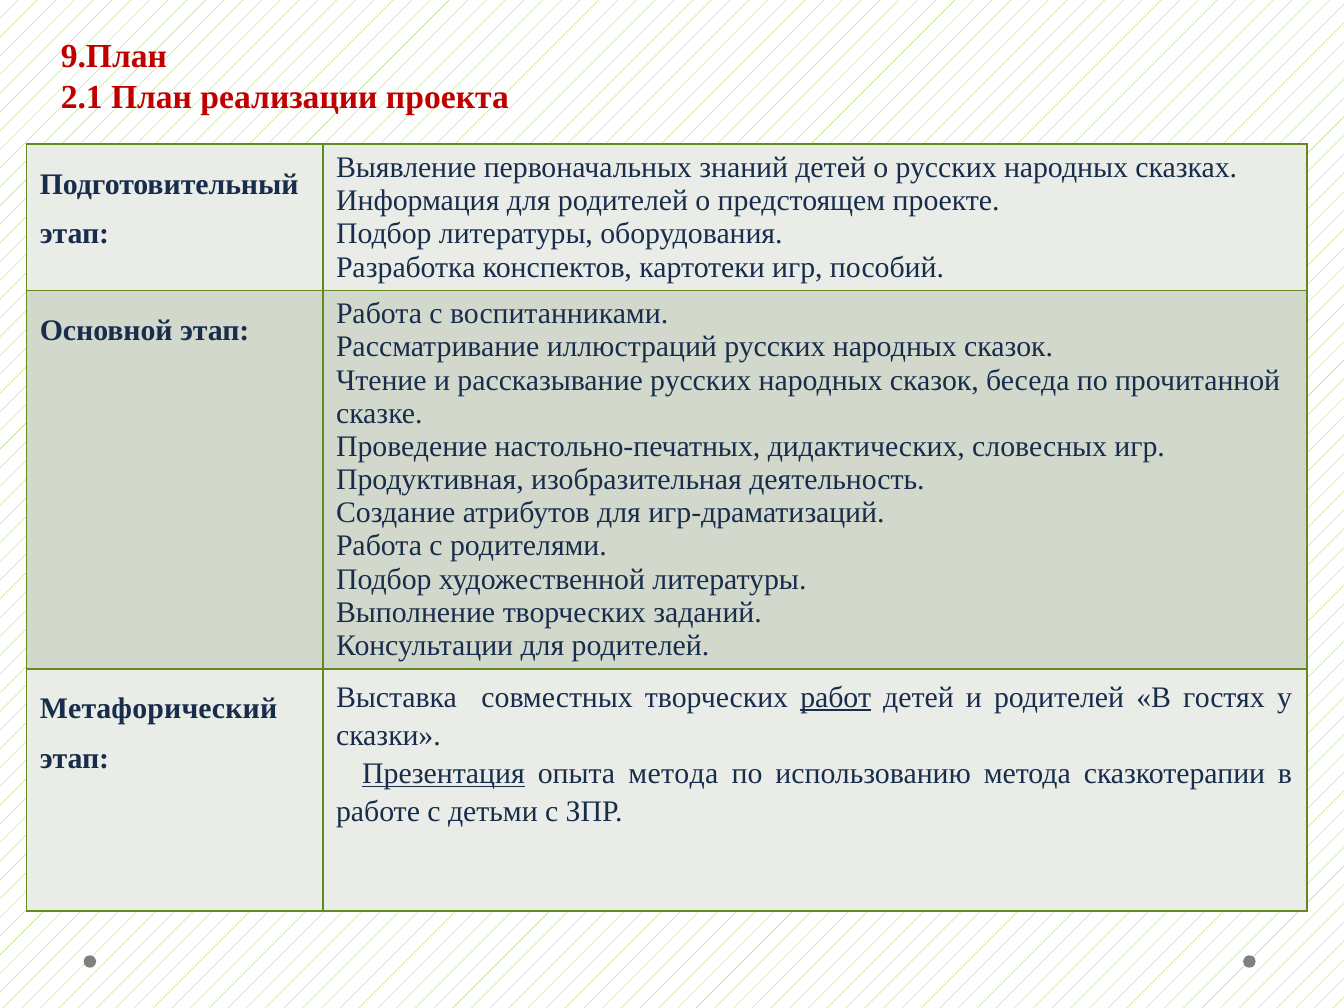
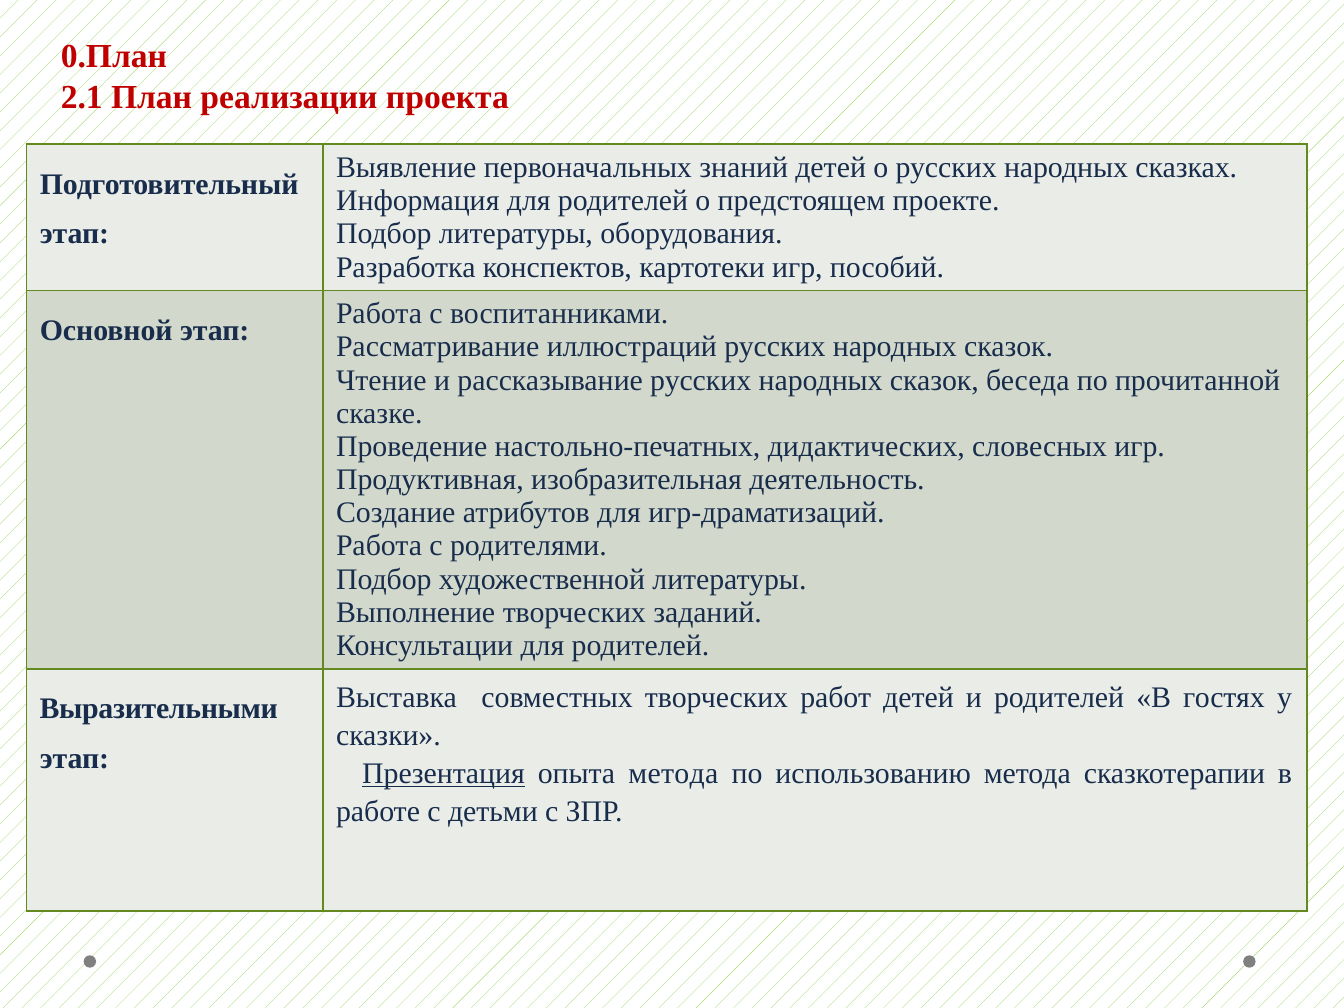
9.План: 9.План -> 0.План
работ underline: present -> none
Метафорический: Метафорический -> Выразительными
